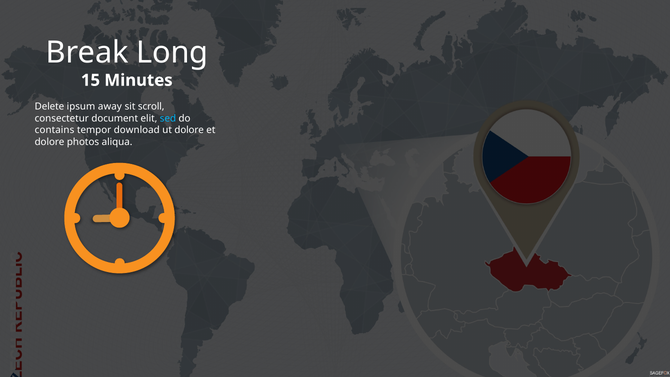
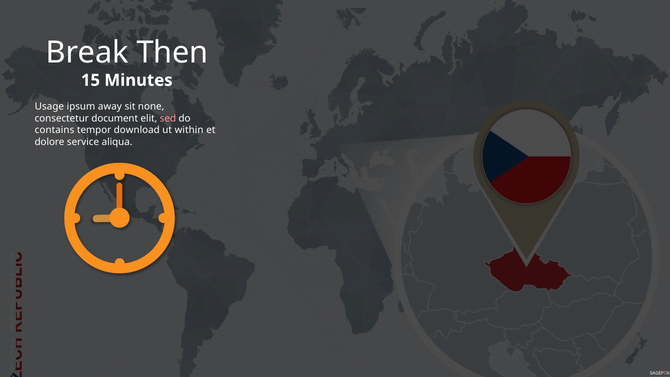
Long: Long -> Then
Delete: Delete -> Usage
scroll: scroll -> none
sed colour: light blue -> pink
ut dolore: dolore -> within
photos: photos -> service
